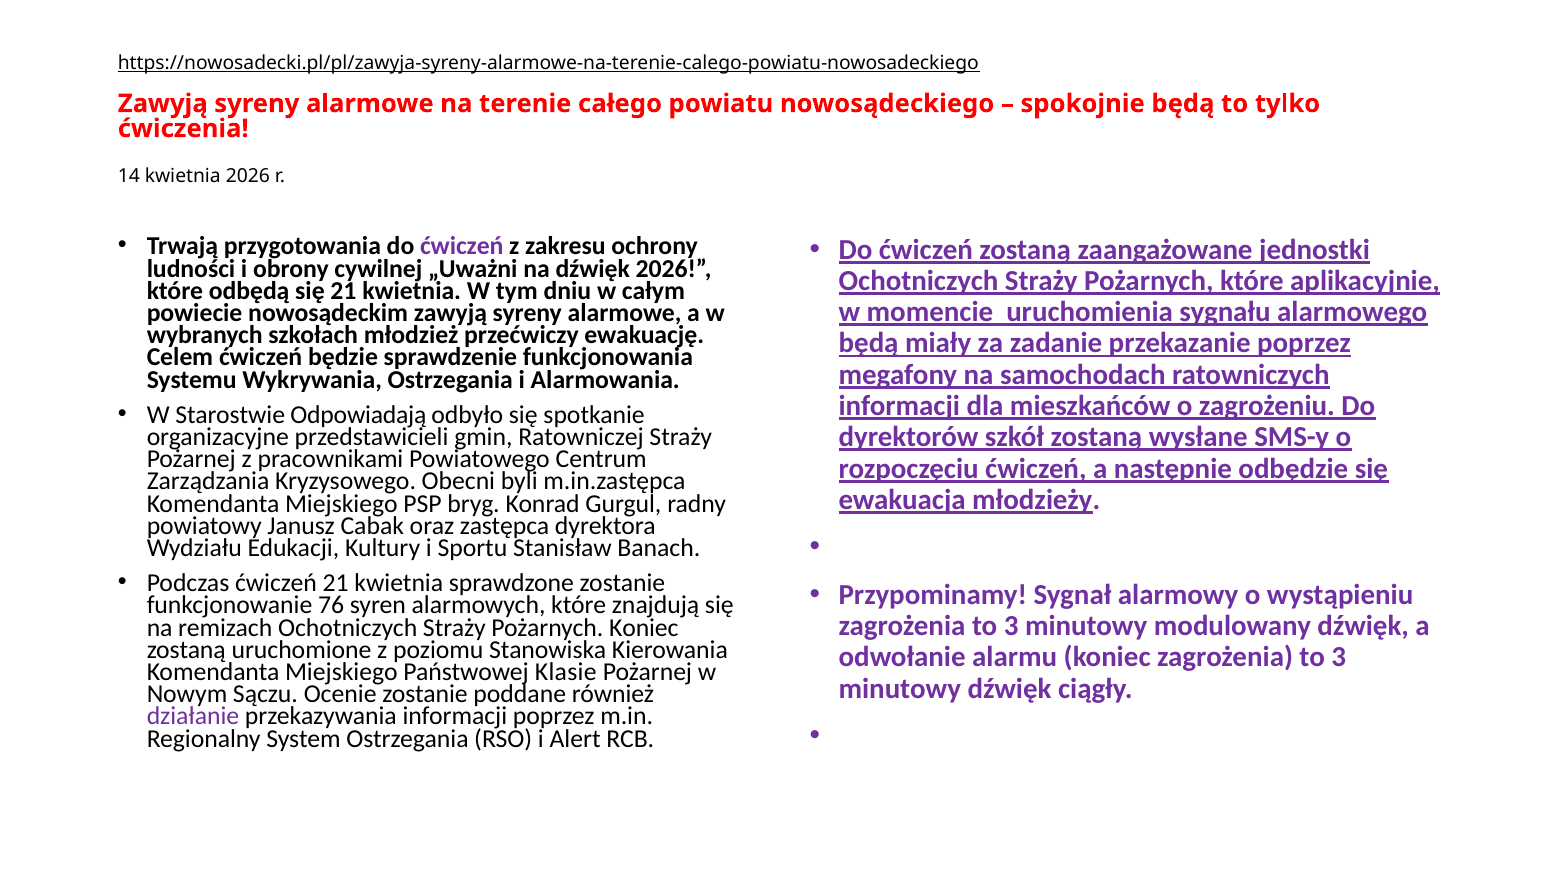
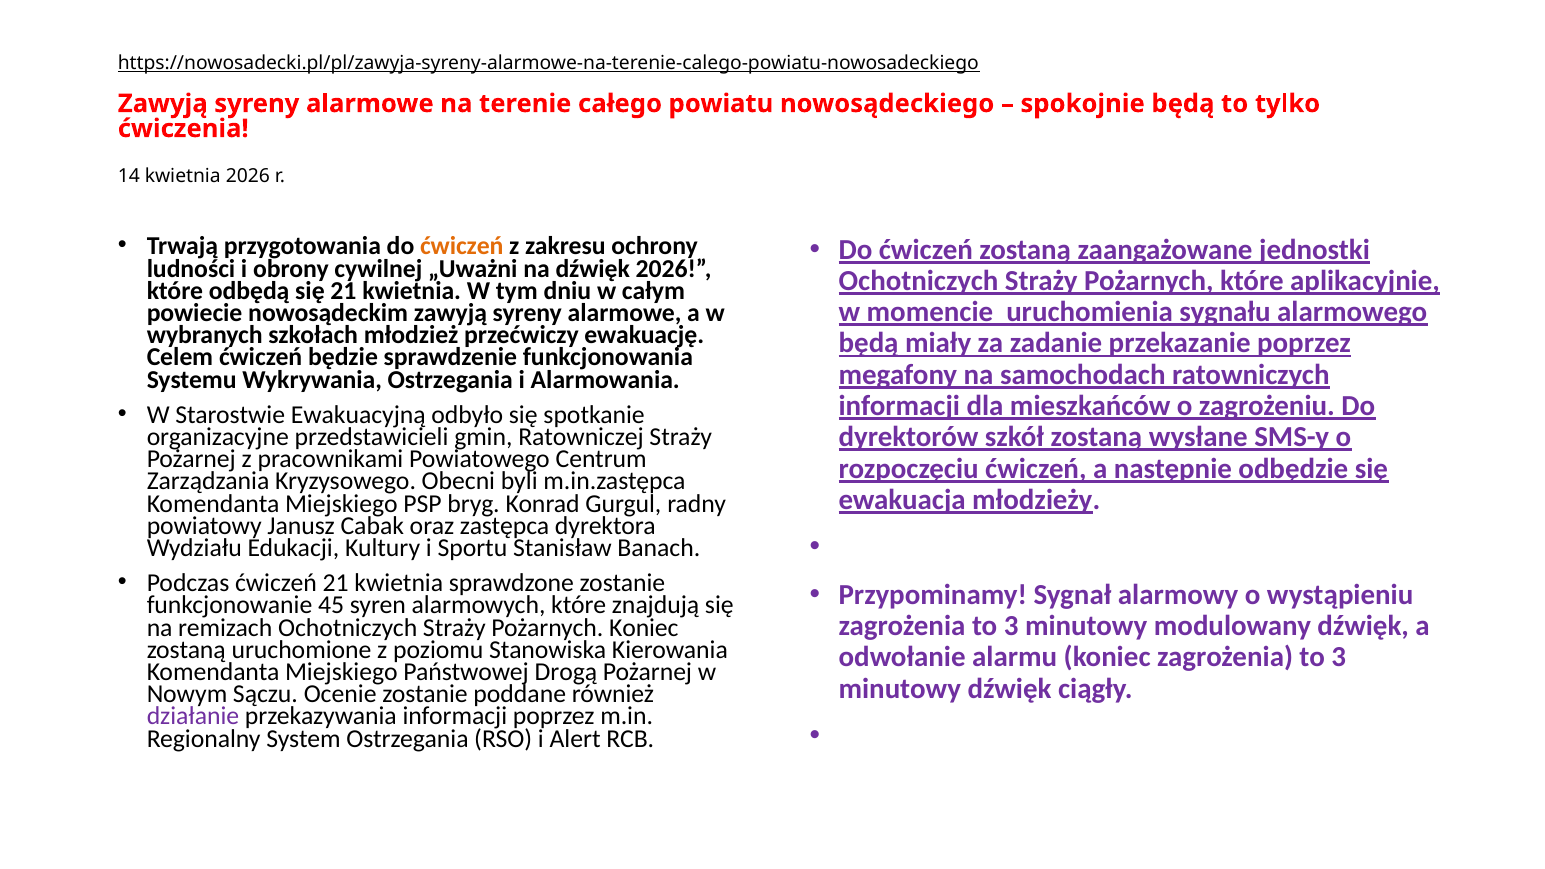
ćwiczeń at (462, 246) colour: purple -> orange
Odpowiadają: Odpowiadają -> Ewakuacyjną
76: 76 -> 45
Klasie: Klasie -> Drogą
